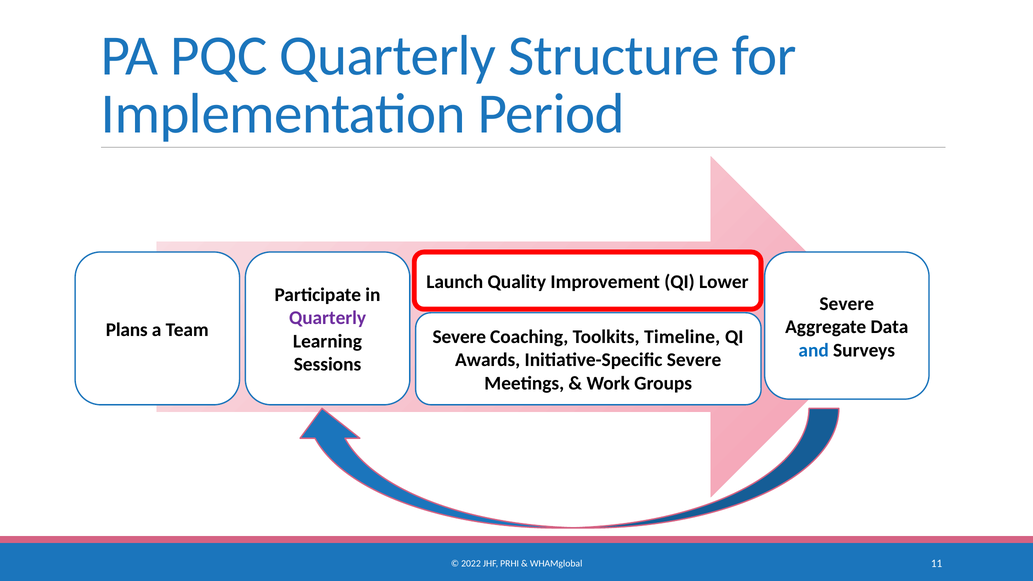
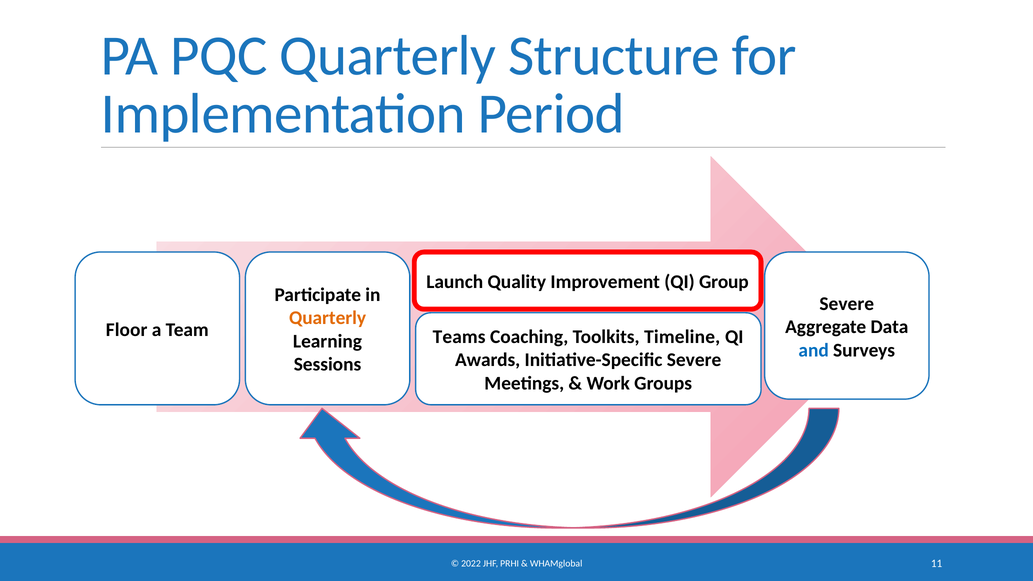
Lower: Lower -> Group
Quarterly at (328, 318) colour: purple -> orange
Plans: Plans -> Floor
Severe at (459, 337): Severe -> Teams
